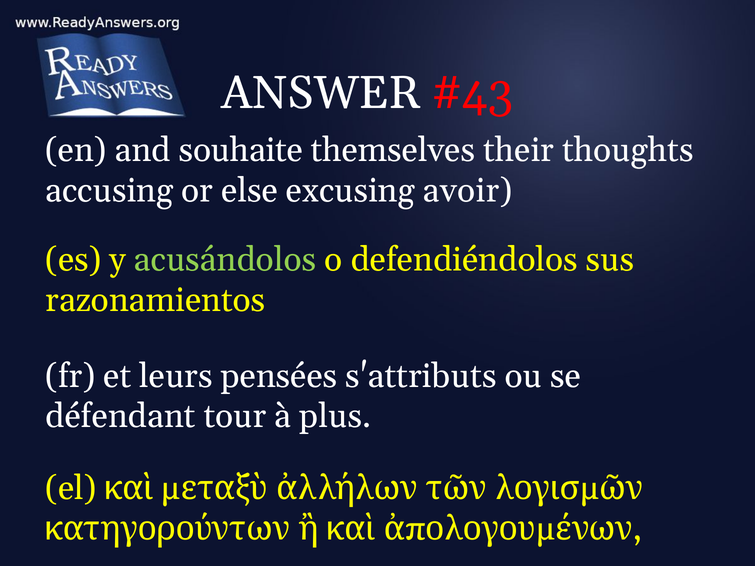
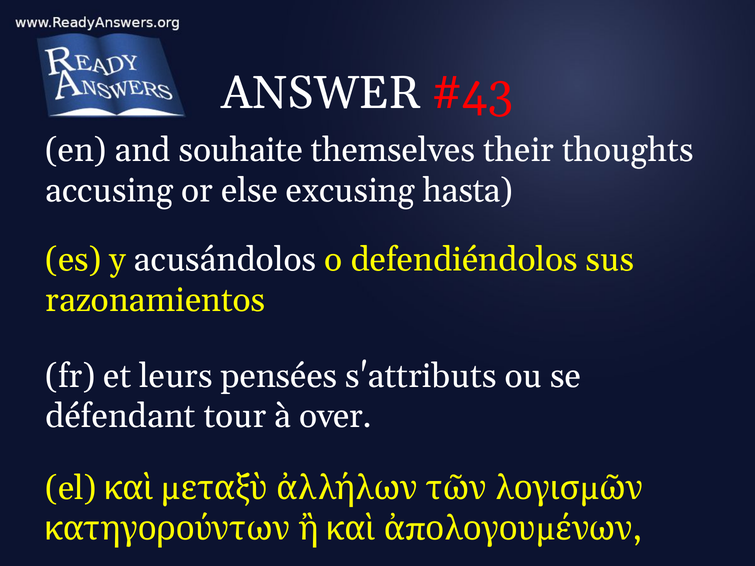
avoir: avoir -> hasta
acusándolos colour: light green -> white
plus: plus -> over
